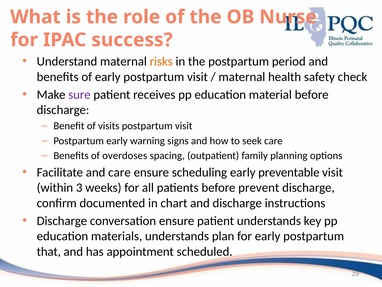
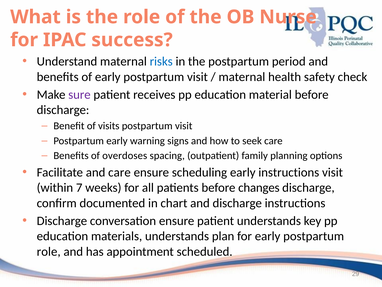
risks colour: orange -> blue
early preventable: preventable -> instructions
3: 3 -> 7
prevent: prevent -> changes
that at (49, 251): that -> role
